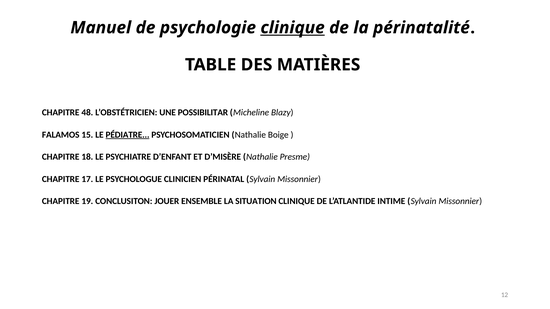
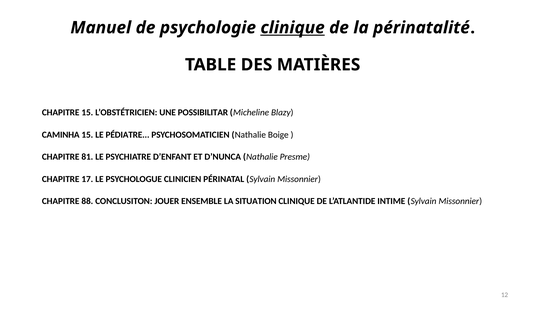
CHAPITRE 48: 48 -> 15
FALAMOS: FALAMOS -> CAMINHA
PÉDIATRE underline: present -> none
18: 18 -> 81
D’MISÈRE: D’MISÈRE -> D’NUNCA
19: 19 -> 88
